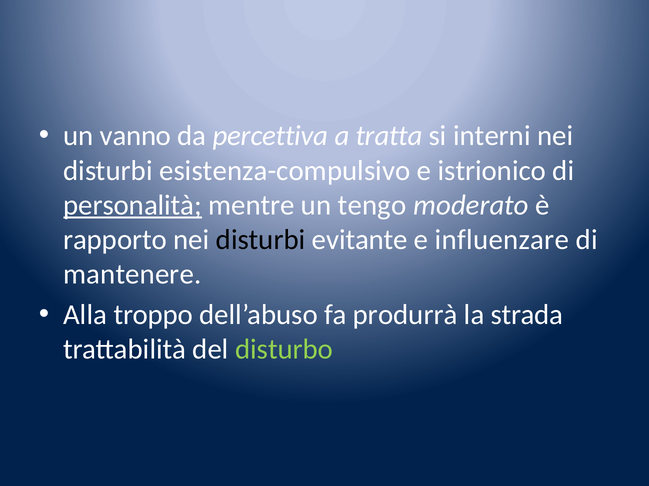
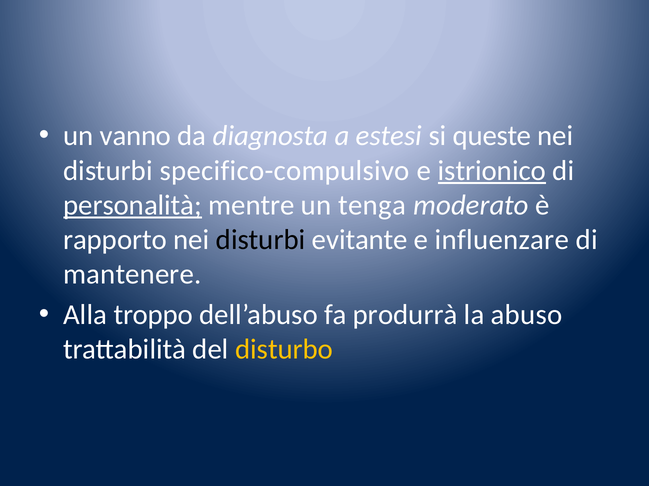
percettiva: percettiva -> diagnosta
tratta: tratta -> estesi
interni: interni -> queste
esistenza-compulsivo: esistenza-compulsivo -> specifico-compulsivo
istrionico underline: none -> present
tengo: tengo -> tenga
strada: strada -> abuso
disturbo colour: light green -> yellow
